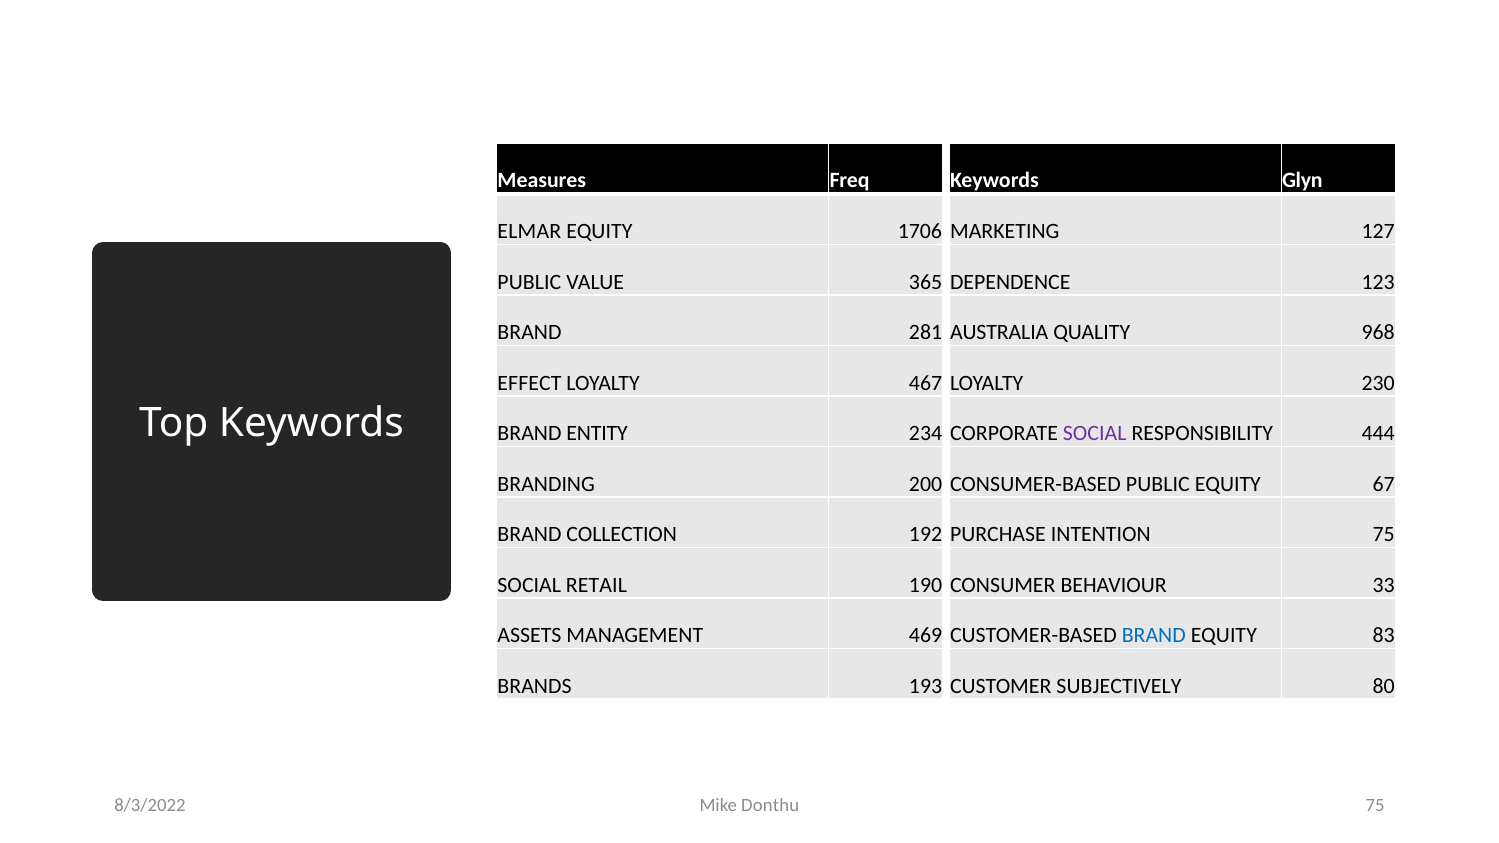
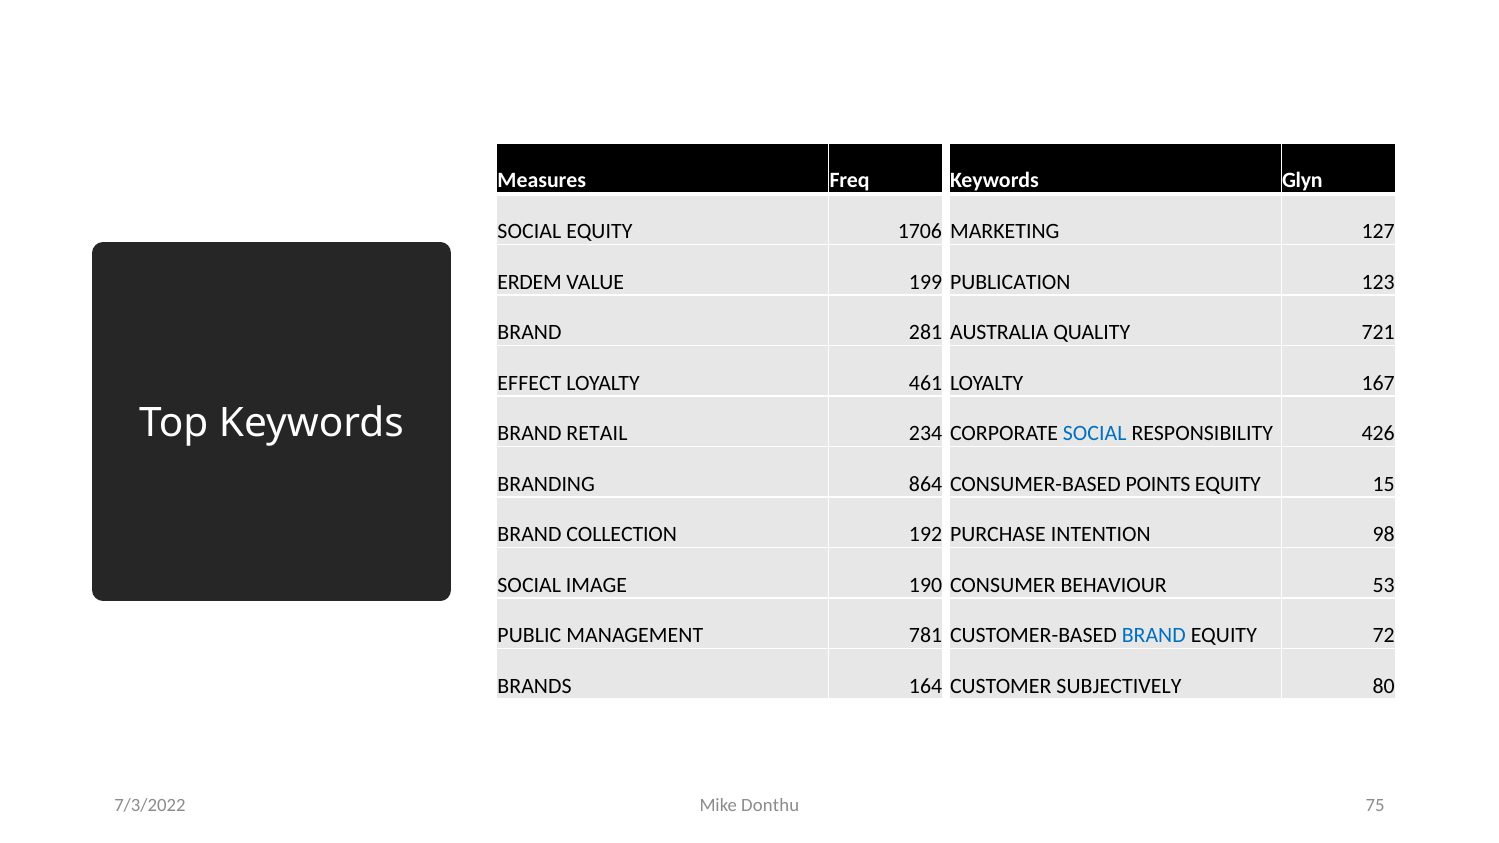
ELMAR at (529, 231): ELMAR -> SOCIAL
PUBLIC at (529, 282): PUBLIC -> ERDEM
365: 365 -> 199
DEPENDENCE: DEPENDENCE -> PUBLICATION
968: 968 -> 721
467: 467 -> 461
230: 230 -> 167
ENTITY: ENTITY -> RETAIL
SOCIAL at (1095, 434) colour: purple -> blue
444: 444 -> 426
200: 200 -> 864
CONSUMER-BASED PUBLIC: PUBLIC -> POINTS
67: 67 -> 15
INTENTION 75: 75 -> 98
RETAIL: RETAIL -> IMAGE
33: 33 -> 53
ASSETS: ASSETS -> PUBLIC
469: 469 -> 781
83: 83 -> 72
193: 193 -> 164
8/3/2022: 8/3/2022 -> 7/3/2022
